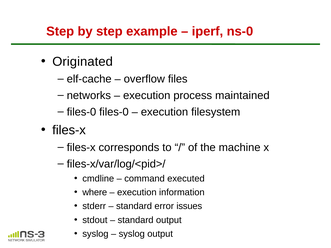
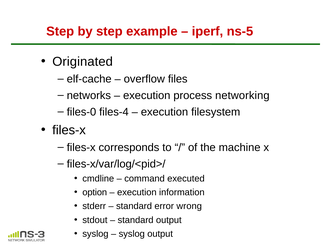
ns-0: ns-0 -> ns-5
maintained: maintained -> networking
files-0 files-0: files-0 -> files-4
where: where -> option
issues: issues -> wrong
